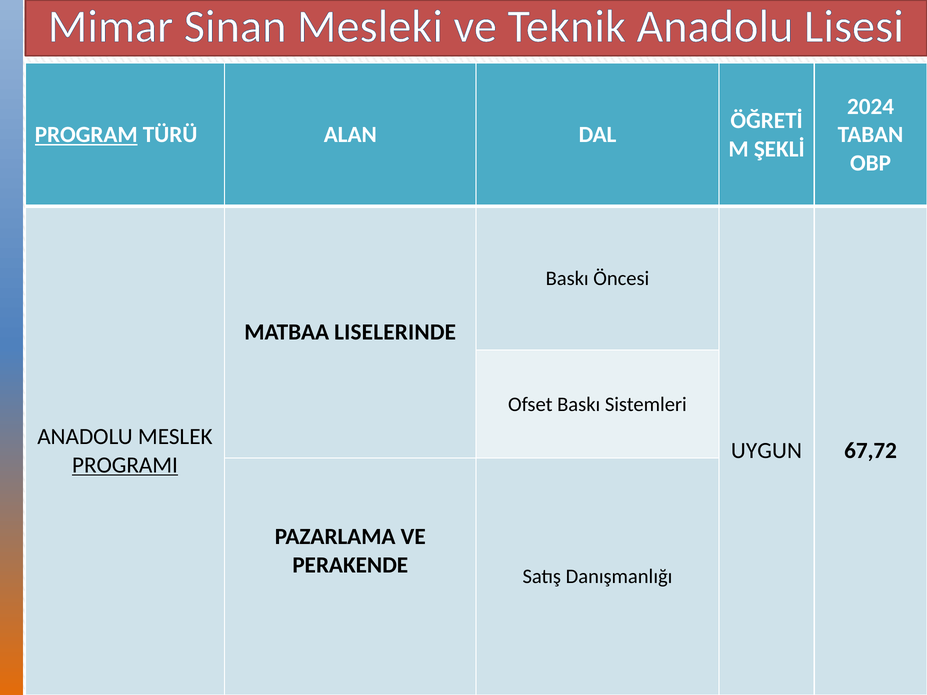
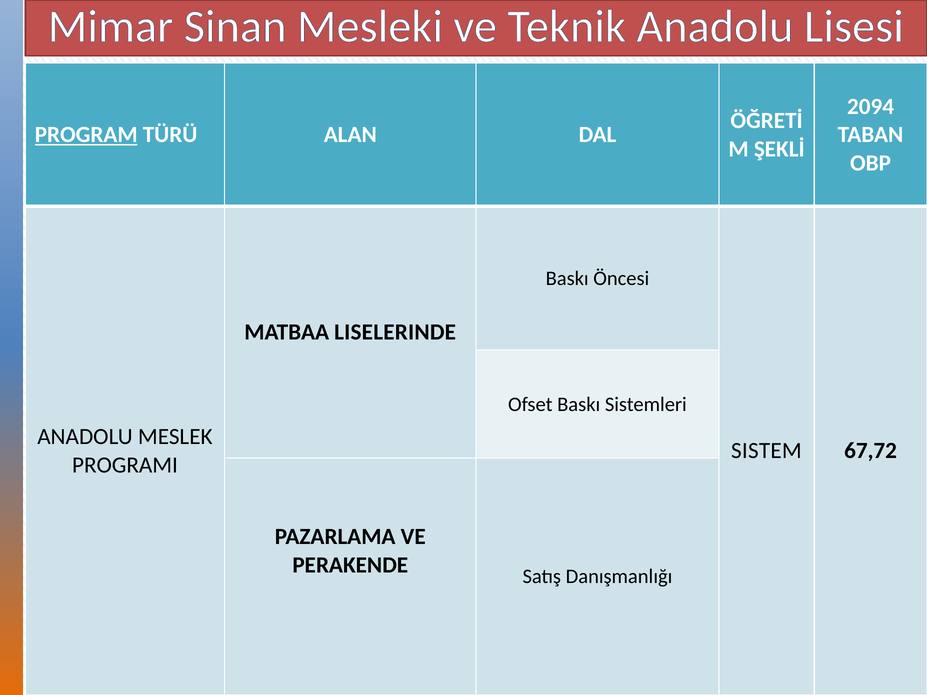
2024: 2024 -> 2094
UYGUN: UYGUN -> SISTEM
PROGRAMI underline: present -> none
